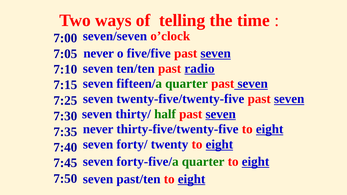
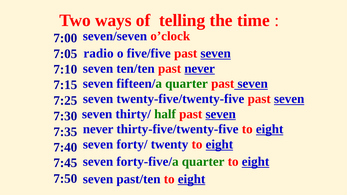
never at (99, 53): never -> radio
past radio: radio -> never
